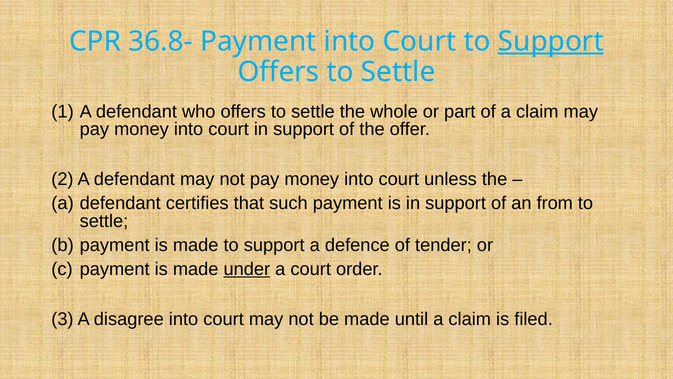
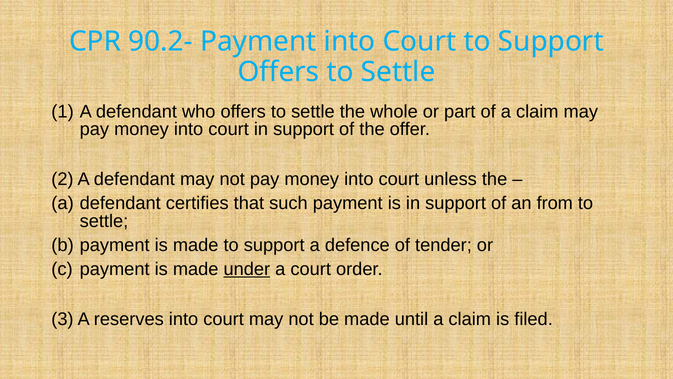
36.8-: 36.8- -> 90.2-
Support at (551, 41) underline: present -> none
disagree: disagree -> reserves
